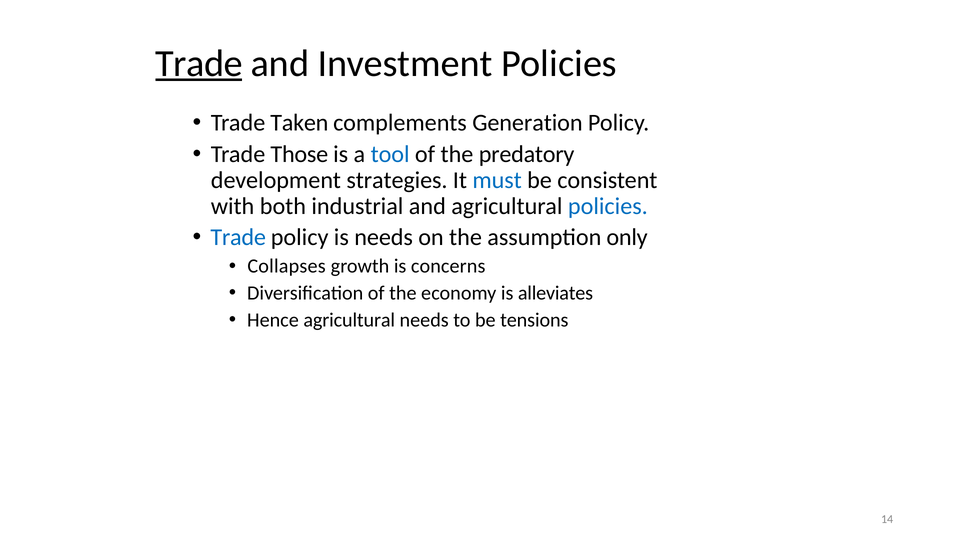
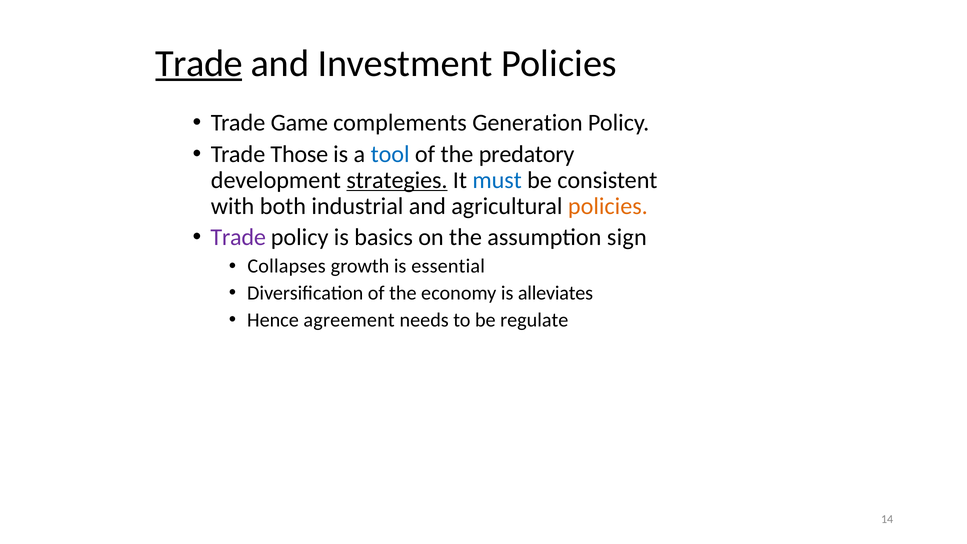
Taken: Taken -> Game
strategies underline: none -> present
policies at (608, 206) colour: blue -> orange
Trade at (238, 237) colour: blue -> purple
is needs: needs -> basics
only: only -> sign
concerns: concerns -> essential
Hence agricultural: agricultural -> agreement
tensions: tensions -> regulate
